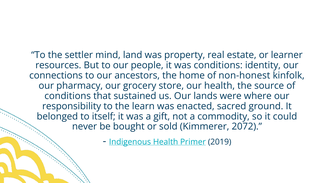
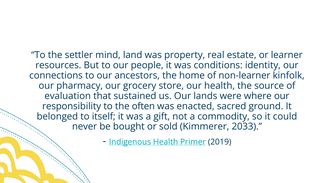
non-honest: non-honest -> non-learner
conditions at (68, 96): conditions -> evaluation
learn: learn -> often
2072: 2072 -> 2033
